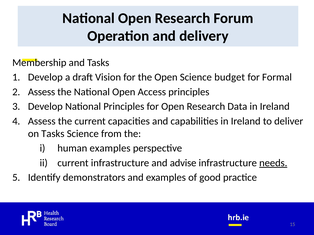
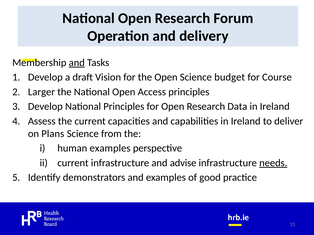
and at (77, 63) underline: none -> present
Formal: Formal -> Course
Assess at (42, 92): Assess -> Larger
on Tasks: Tasks -> Plans
